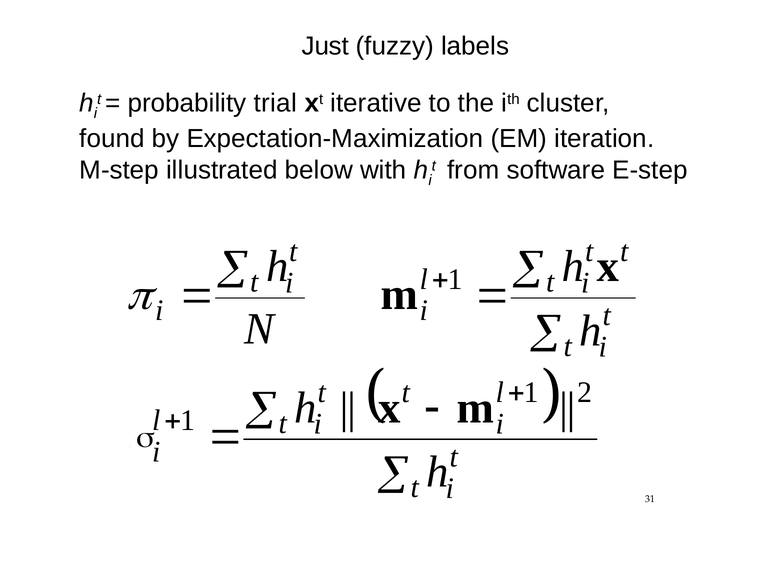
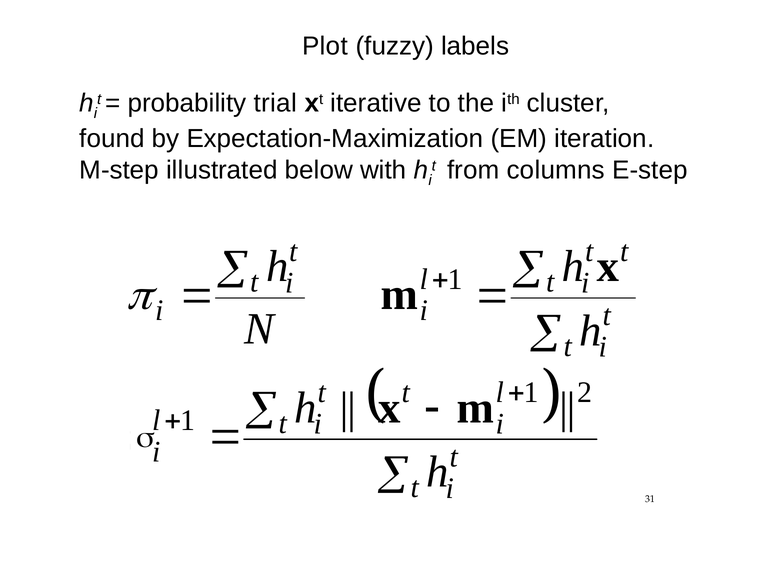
Just: Just -> Plot
software: software -> columns
